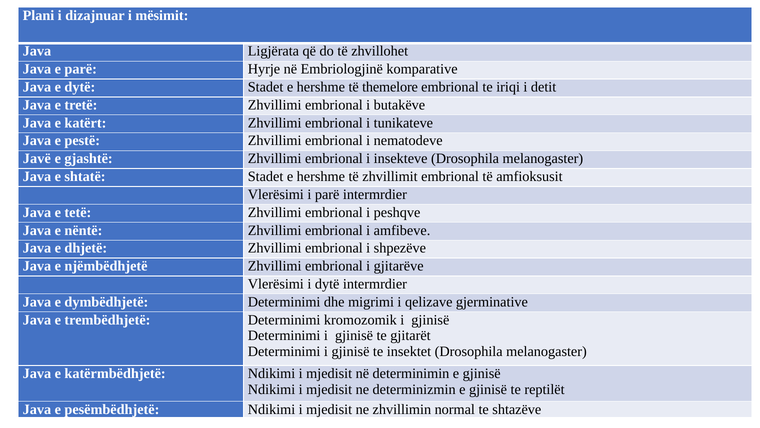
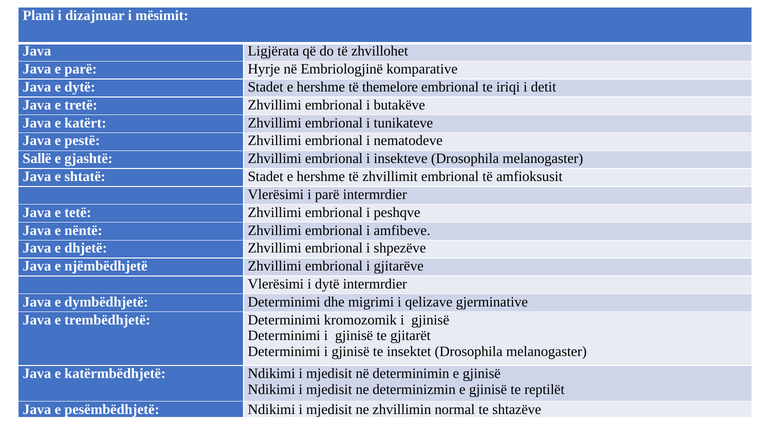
Javë: Javë -> Sallë
